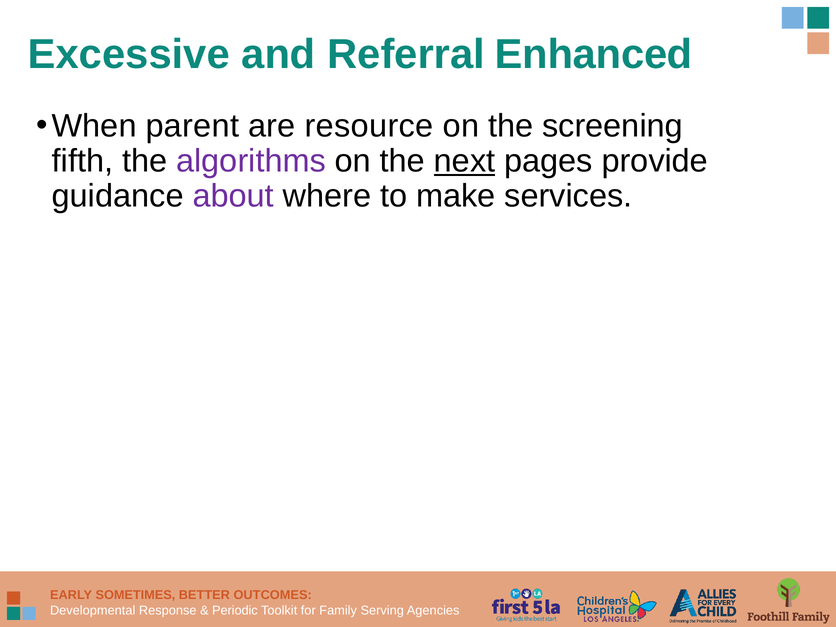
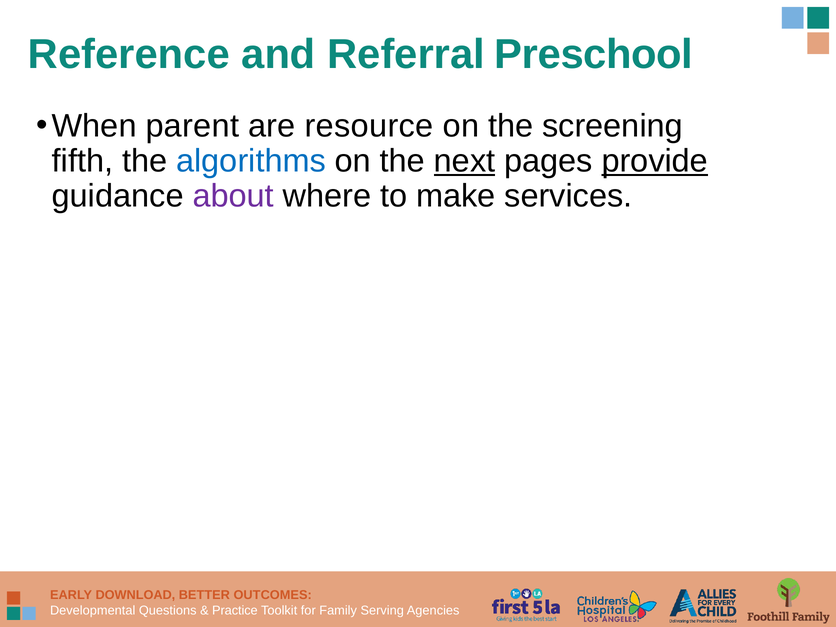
Excessive: Excessive -> Reference
Enhanced: Enhanced -> Preschool
algorithms colour: purple -> blue
provide underline: none -> present
SOMETIMES: SOMETIMES -> DOWNLOAD
Response: Response -> Questions
Periodic: Periodic -> Practice
